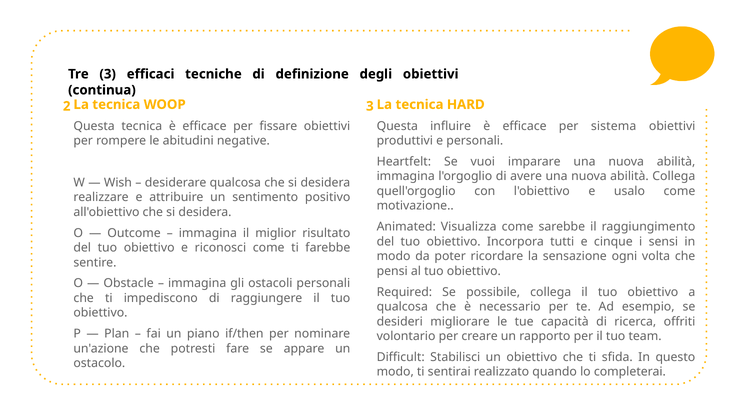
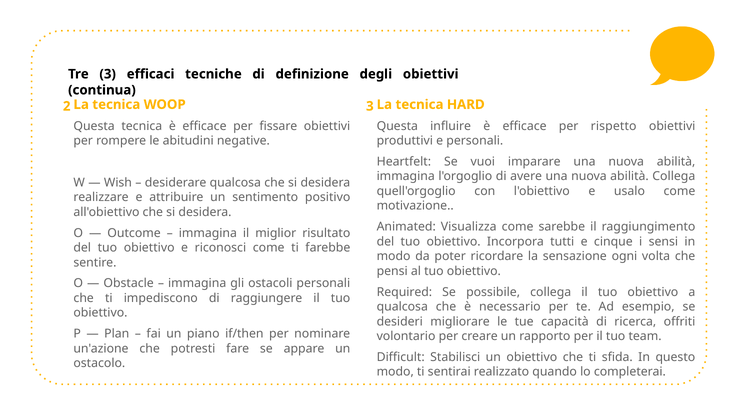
sistema: sistema -> rispetto
